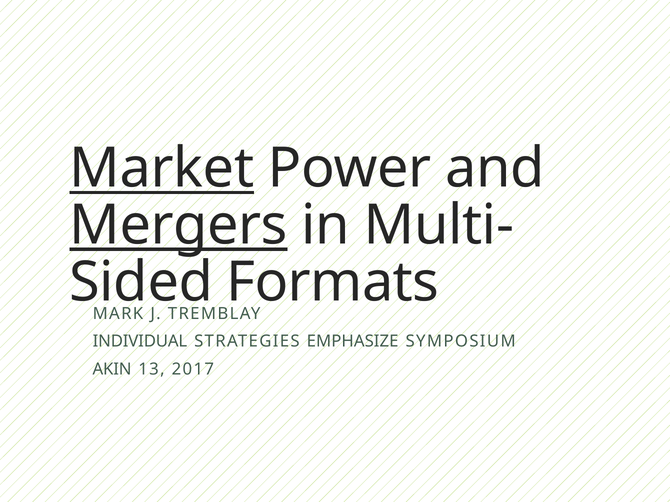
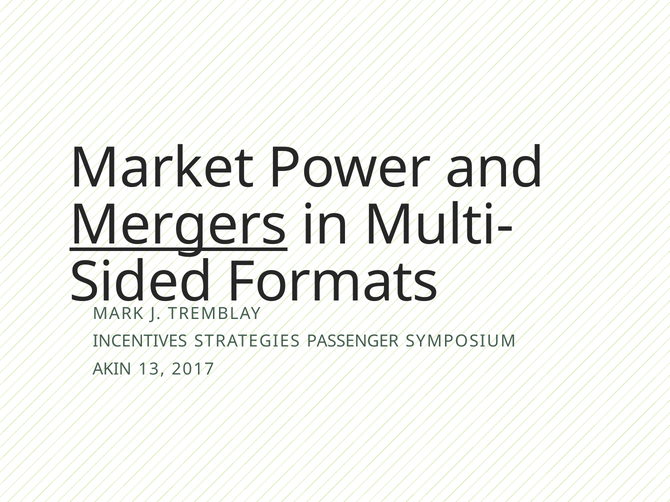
Market underline: present -> none
INDIVIDUAL: INDIVIDUAL -> INCENTIVES
EMPHASIZE: EMPHASIZE -> PASSENGER
